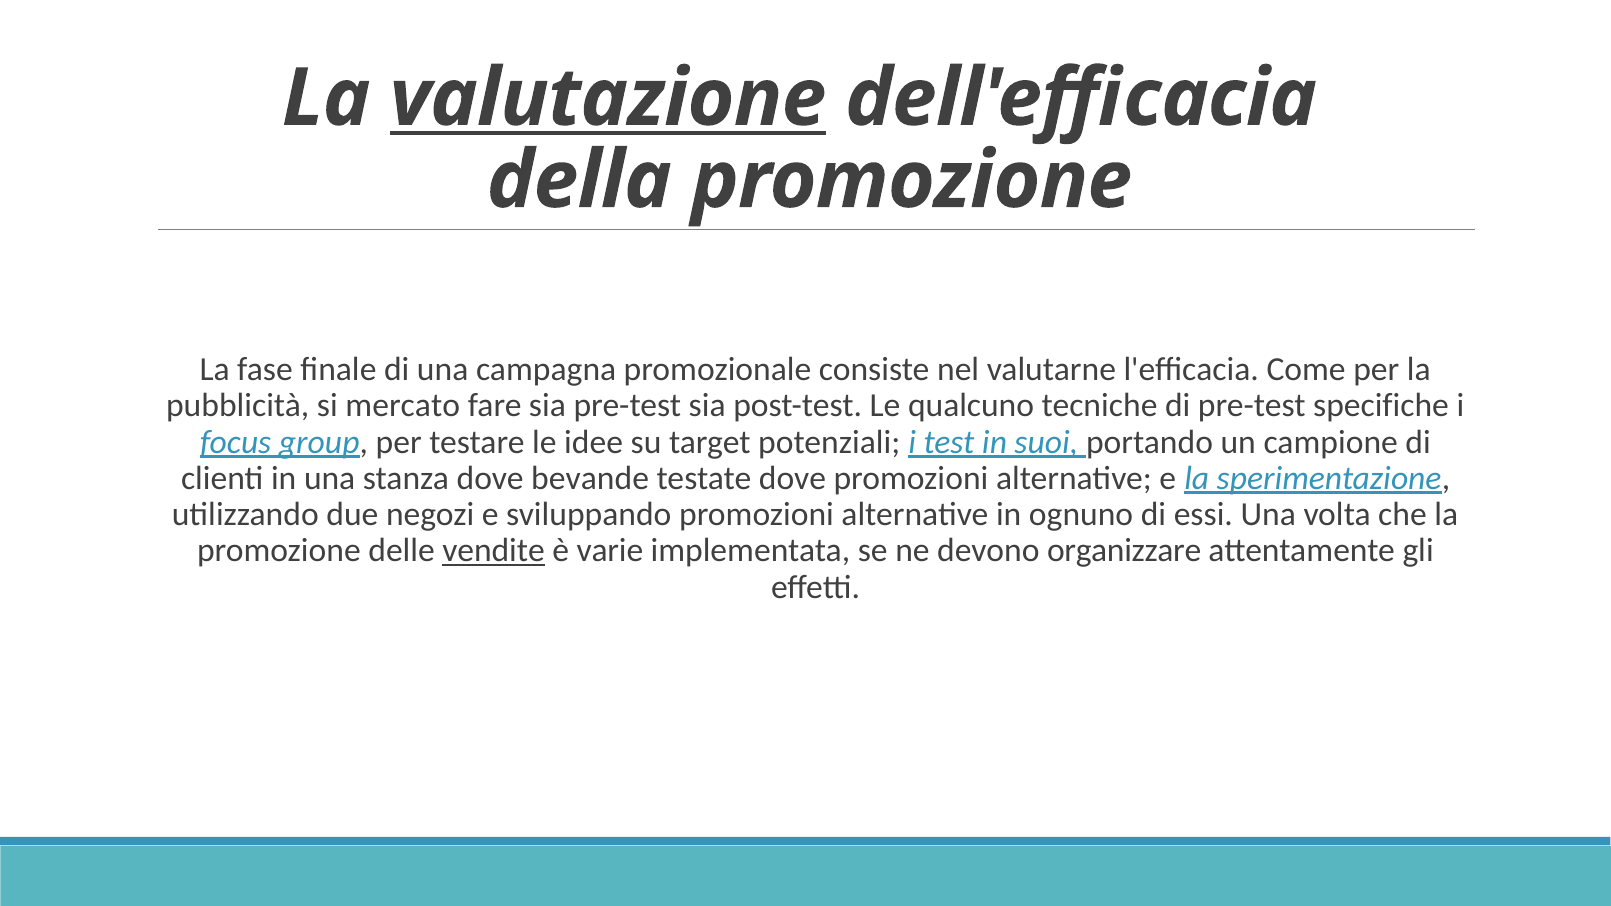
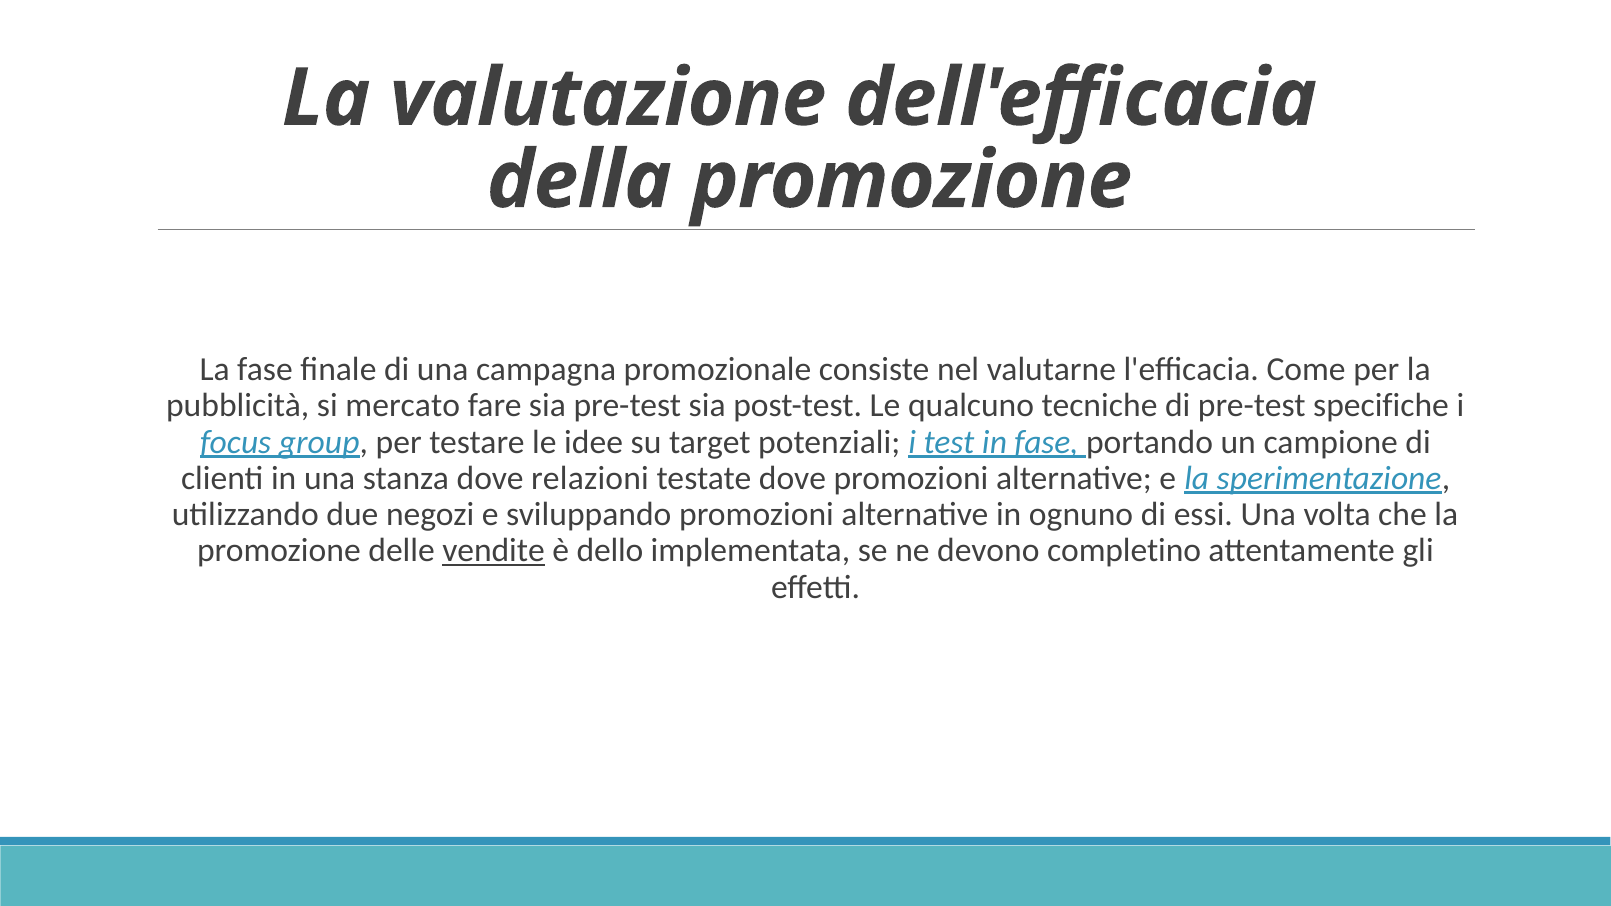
valutazione underline: present -> none
in suoi: suoi -> fase
bevande: bevande -> relazioni
varie: varie -> dello
organizzare: organizzare -> completino
